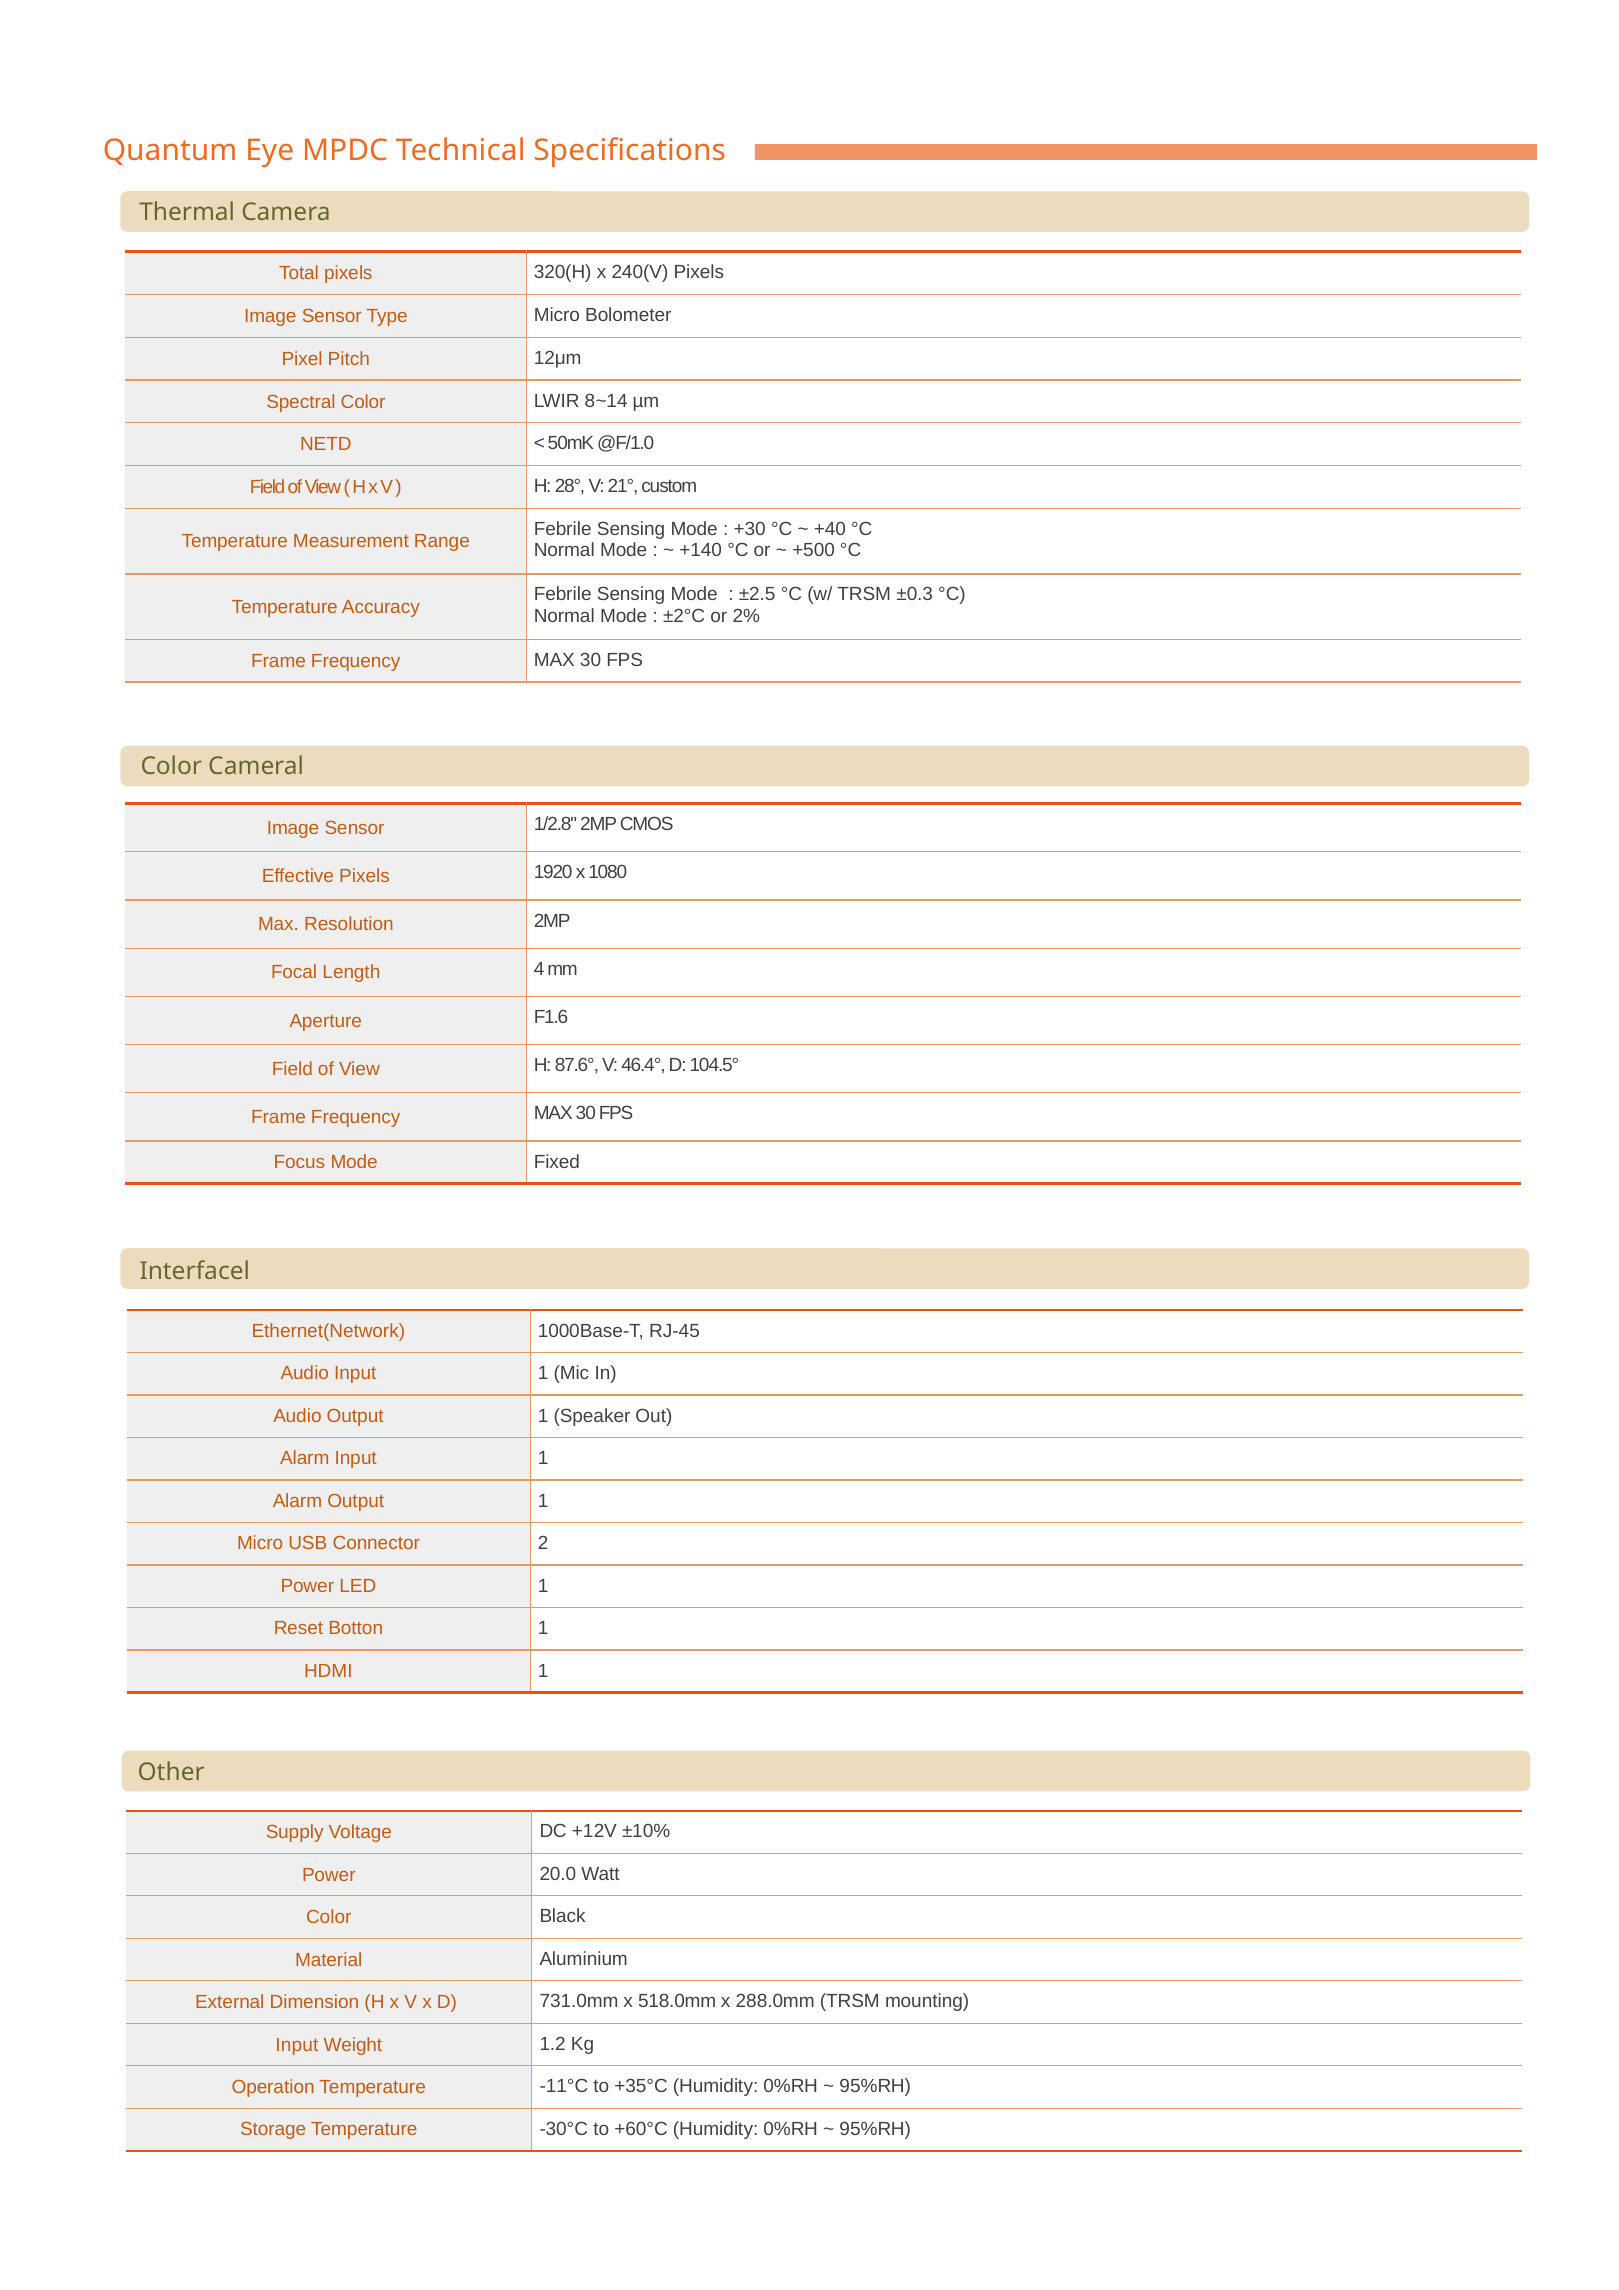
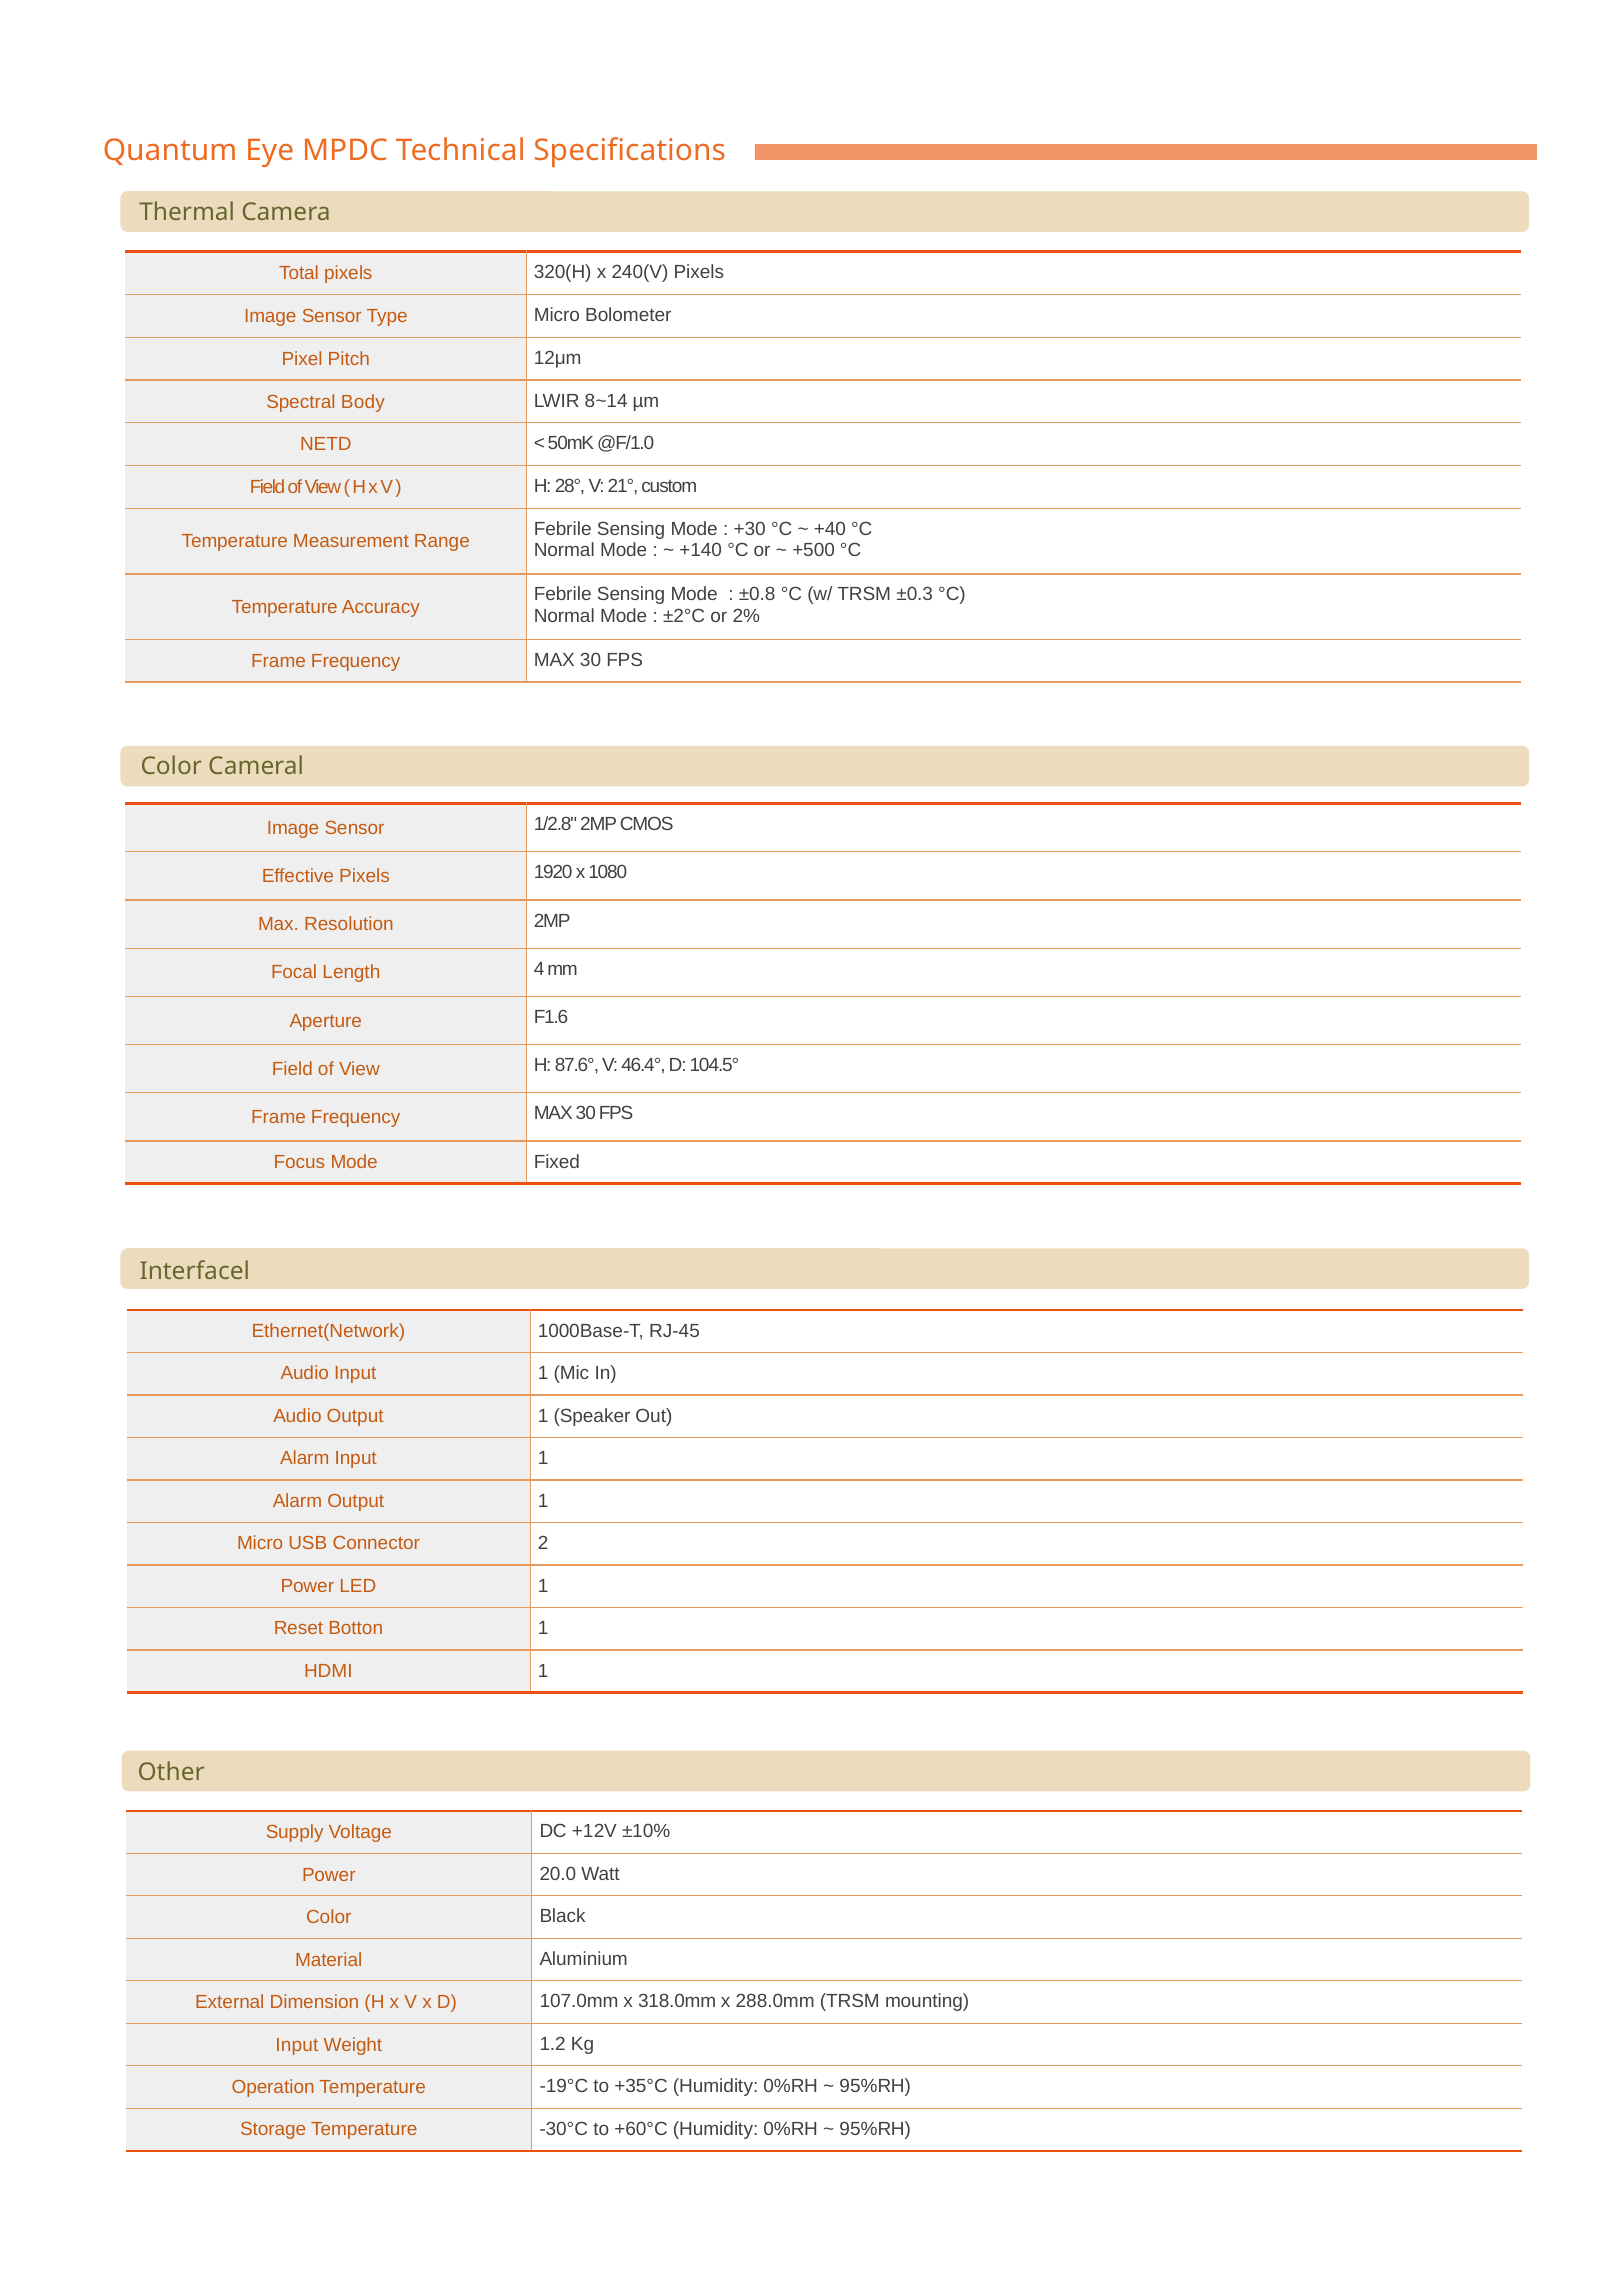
Spectral Color: Color -> Body
±2.5: ±2.5 -> ±0.8
731.0mm: 731.0mm -> 107.0mm
518.0mm: 518.0mm -> 318.0mm
-11°C: -11°C -> -19°C
